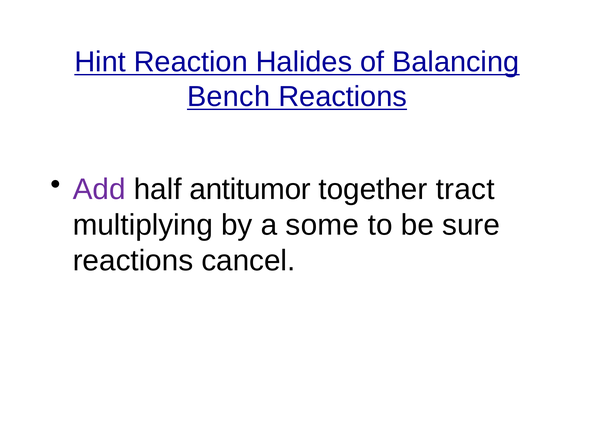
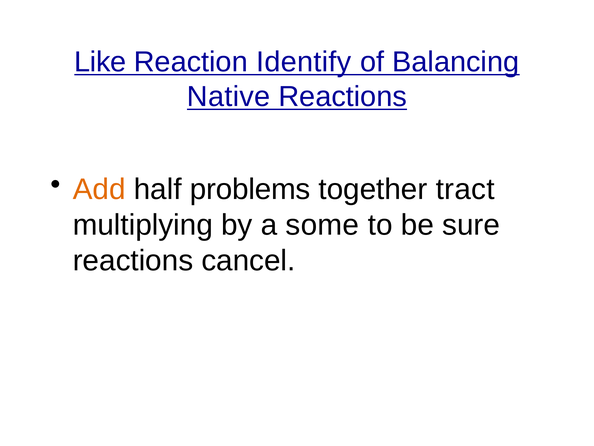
Hint: Hint -> Like
Halides: Halides -> Identify
Bench: Bench -> Native
Add colour: purple -> orange
antitumor: antitumor -> problems
